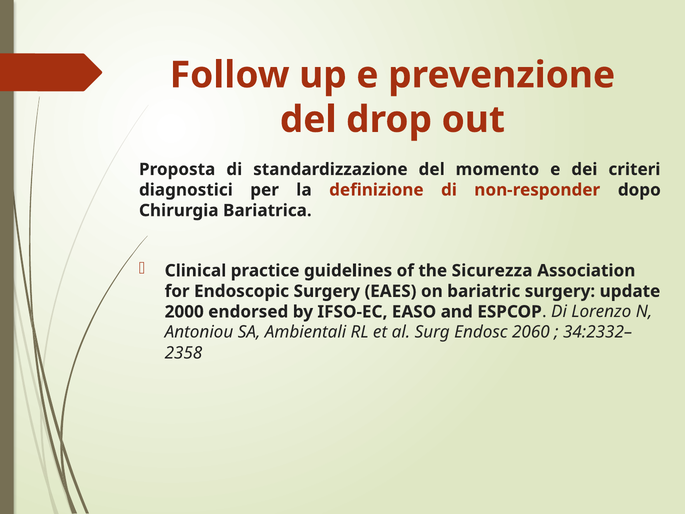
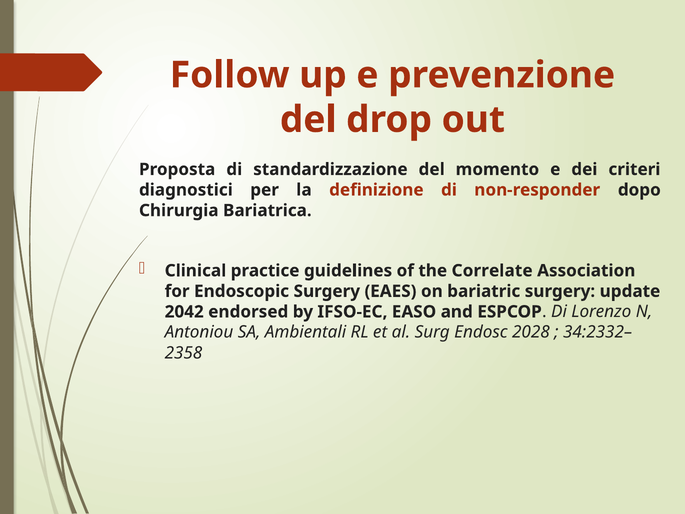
Sicurezza: Sicurezza -> Correlate
2000: 2000 -> 2042
2060: 2060 -> 2028
